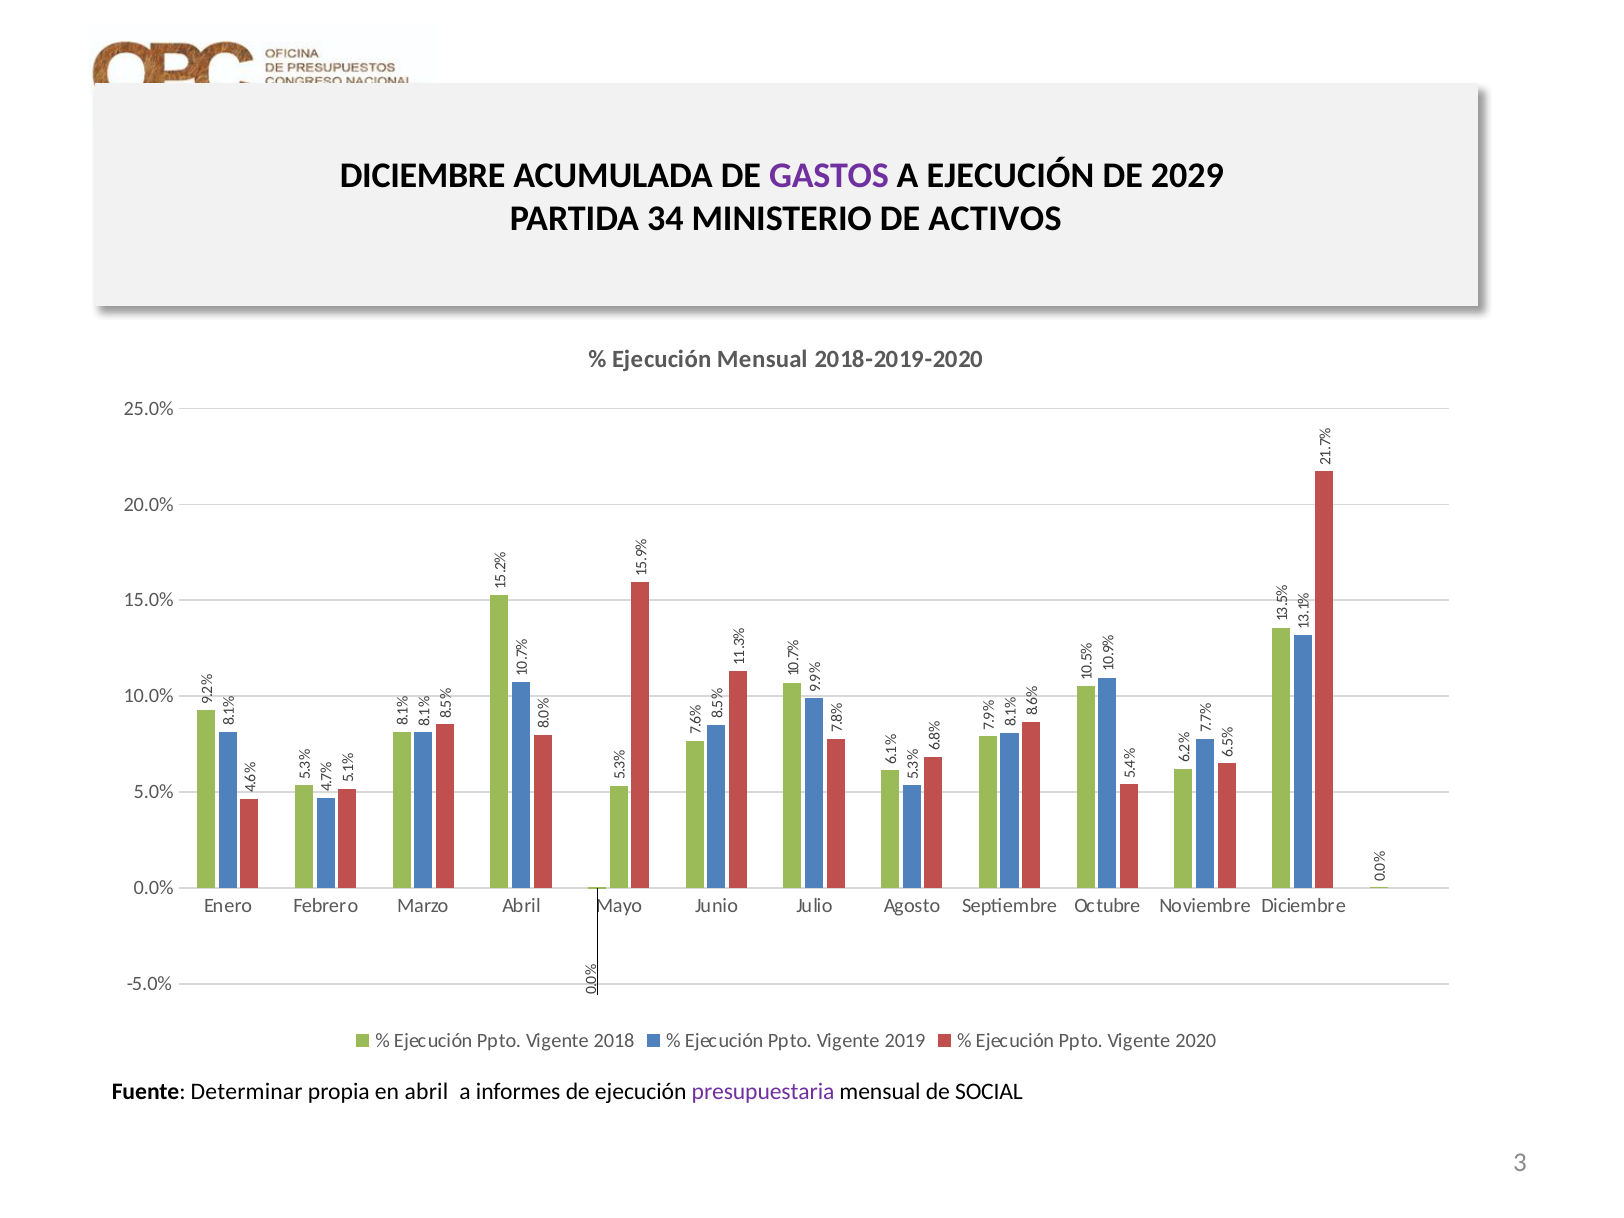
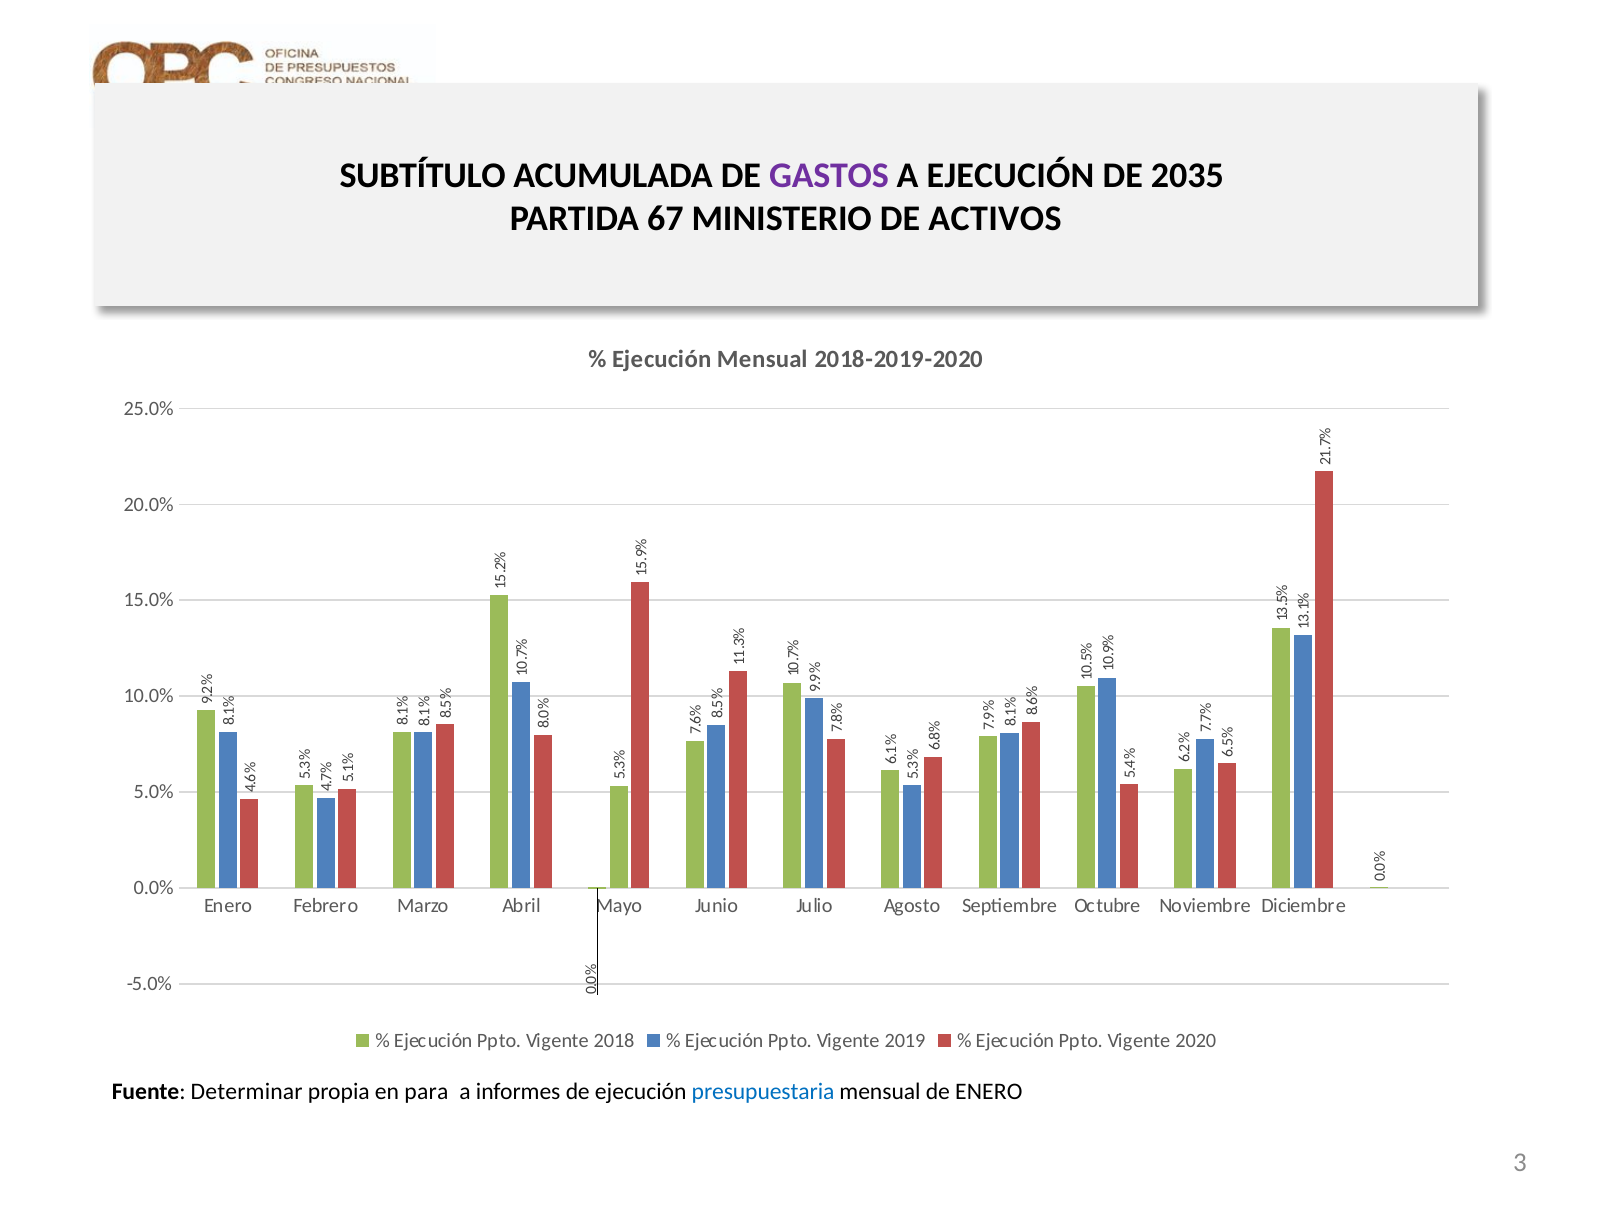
DICIEMBRE at (423, 175): DICIEMBRE -> SUBTÍTULO
2029: 2029 -> 2035
34: 34 -> 67
en abril: abril -> para
presupuestaria colour: purple -> blue
de SOCIAL: SOCIAL -> ENERO
